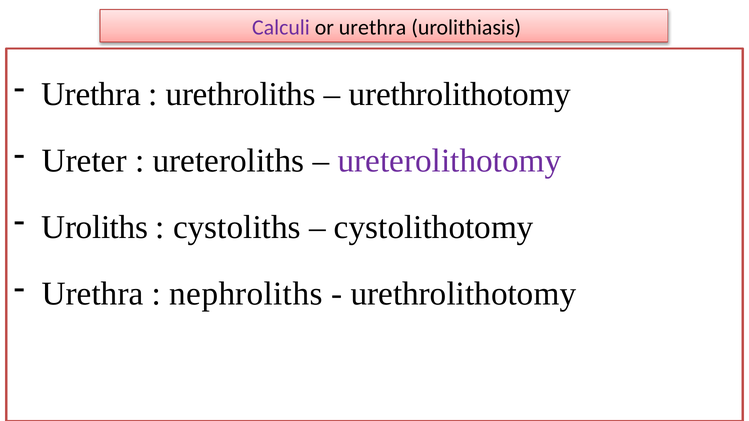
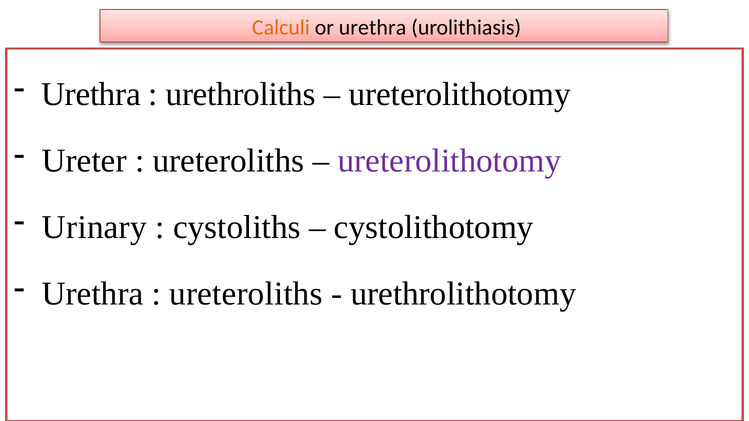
Calculi colour: purple -> orange
urethrolithotomy at (460, 94): urethrolithotomy -> ureterolithotomy
Uroliths: Uroliths -> Urinary
nephroliths at (246, 294): nephroliths -> ureteroliths
